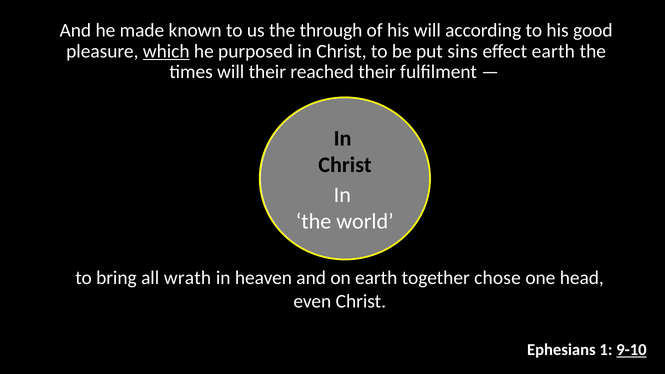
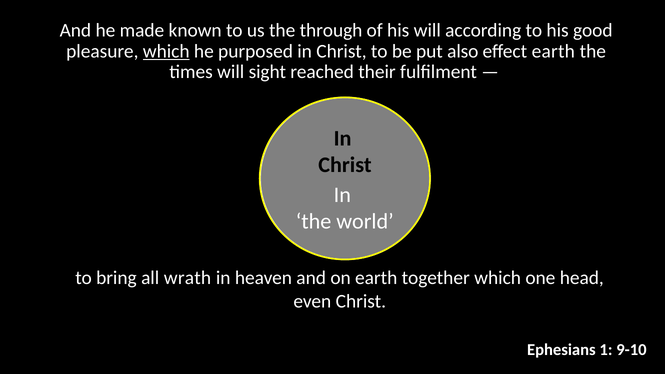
sins: sins -> also
will their: their -> sight
together chose: chose -> which
9-10 underline: present -> none
